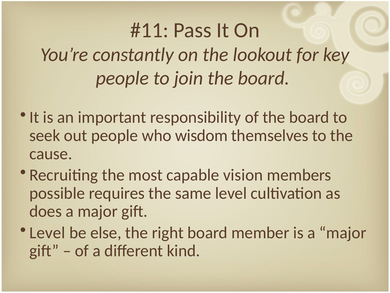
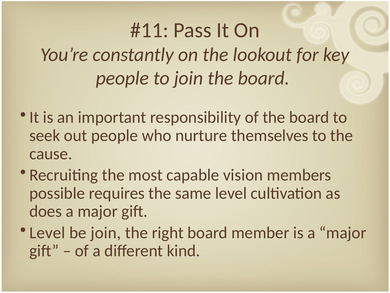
wisdom: wisdom -> nurture
be else: else -> join
